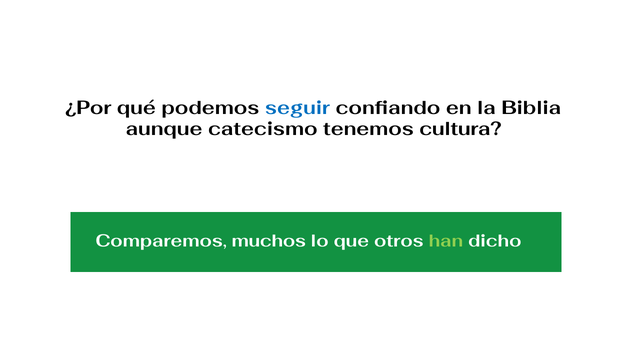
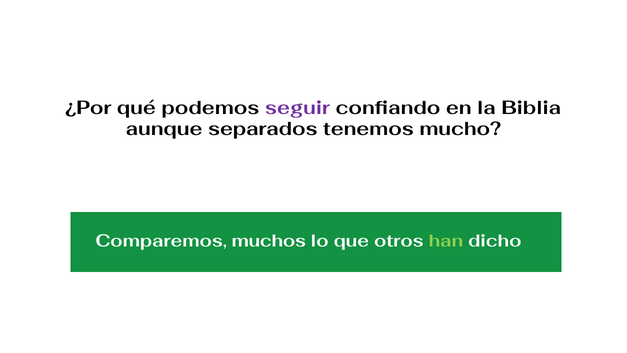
seguir colour: blue -> purple
catecismo: catecismo -> separados
cultura: cultura -> mucho
